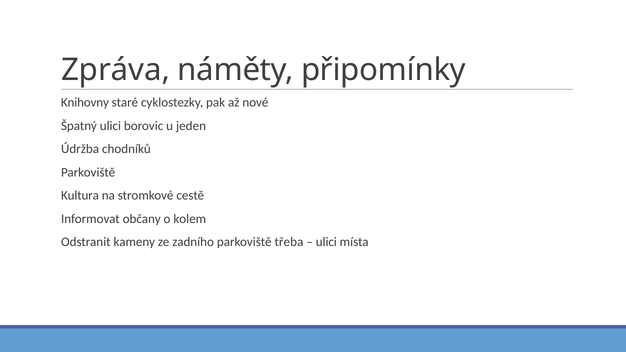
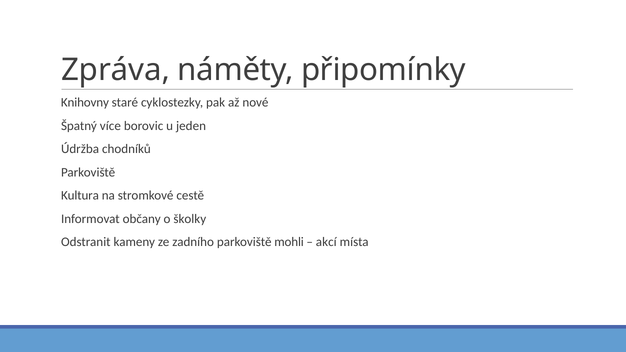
Špatný ulici: ulici -> více
kolem: kolem -> školky
třeba: třeba -> mohli
ulici at (326, 242): ulici -> akcí
